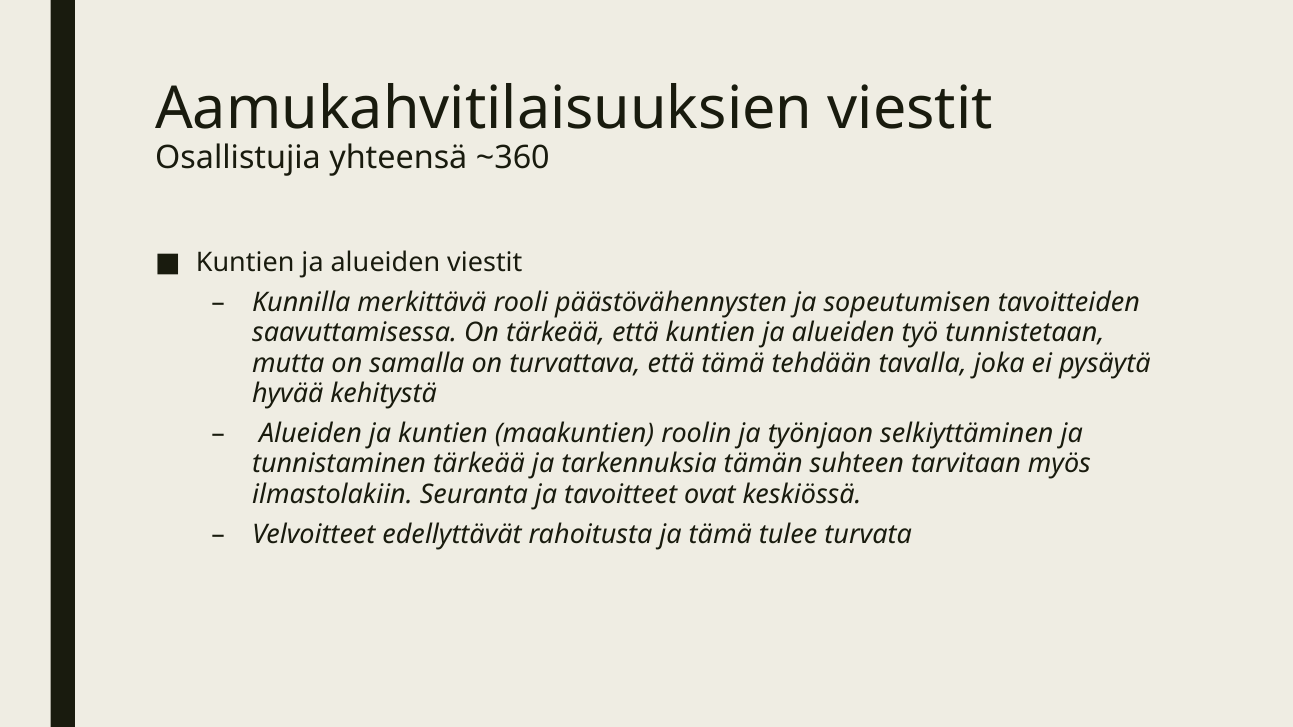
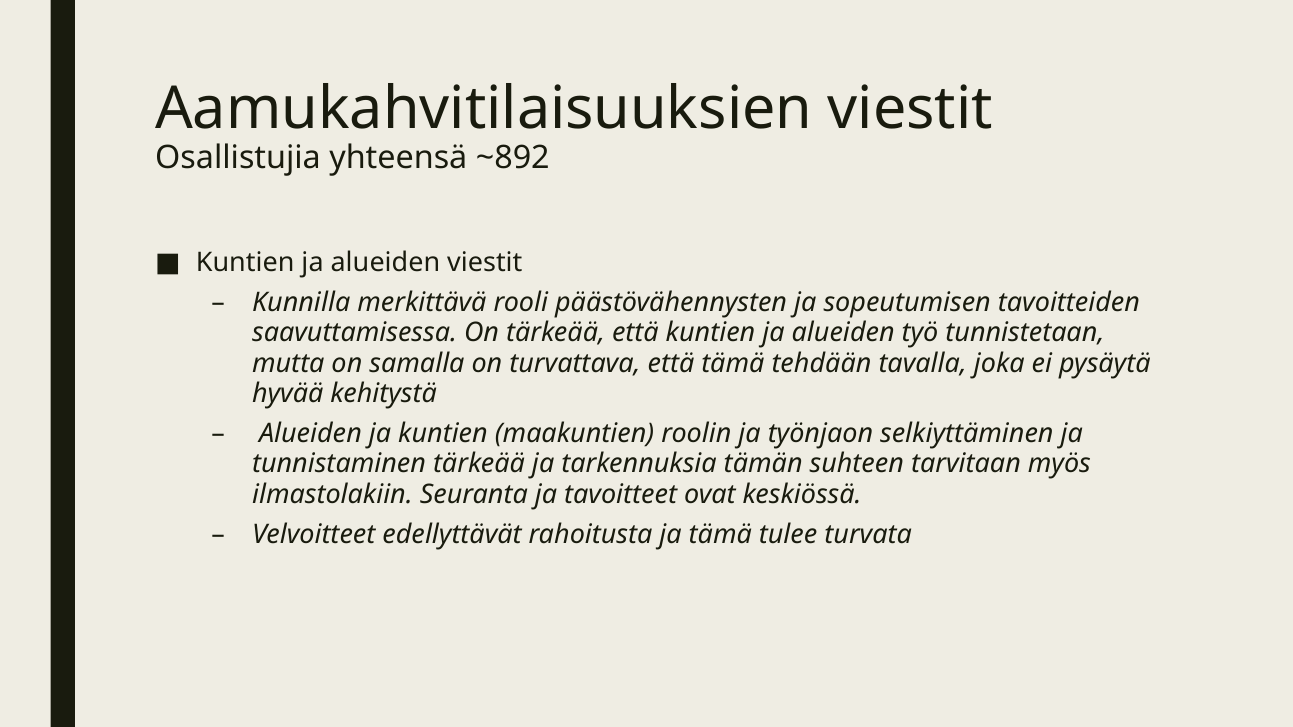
~360: ~360 -> ~892
